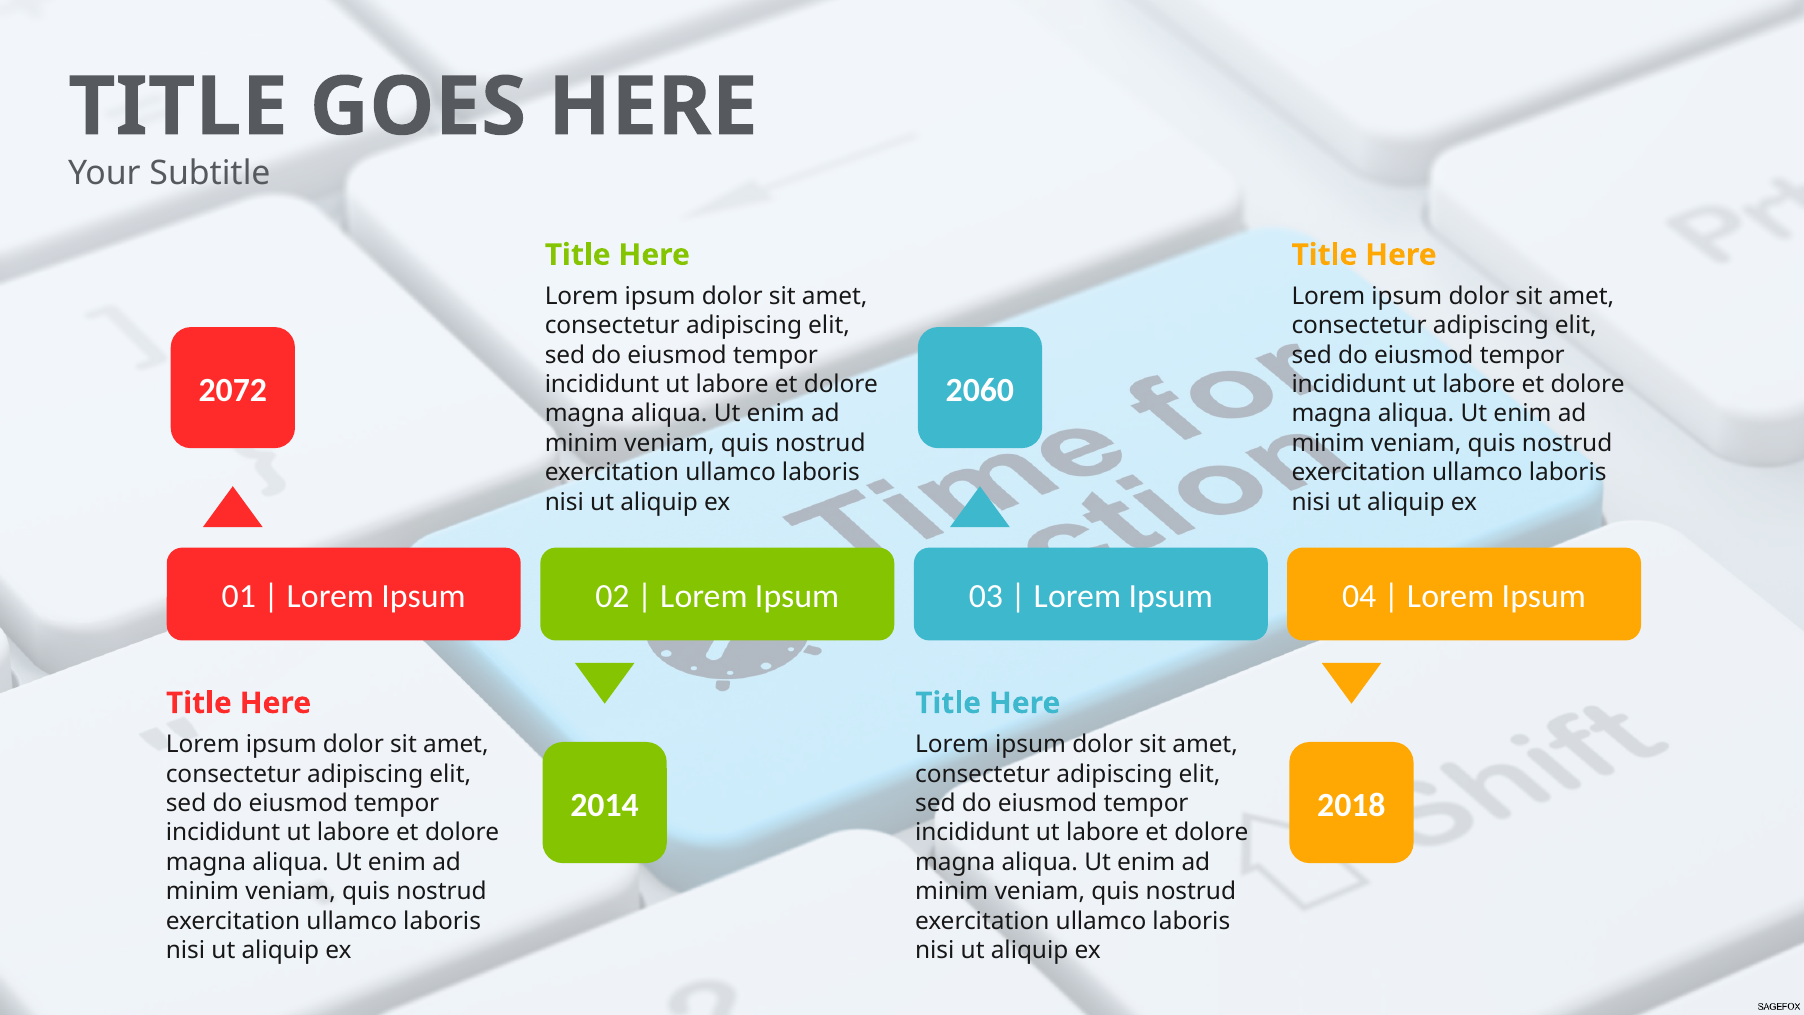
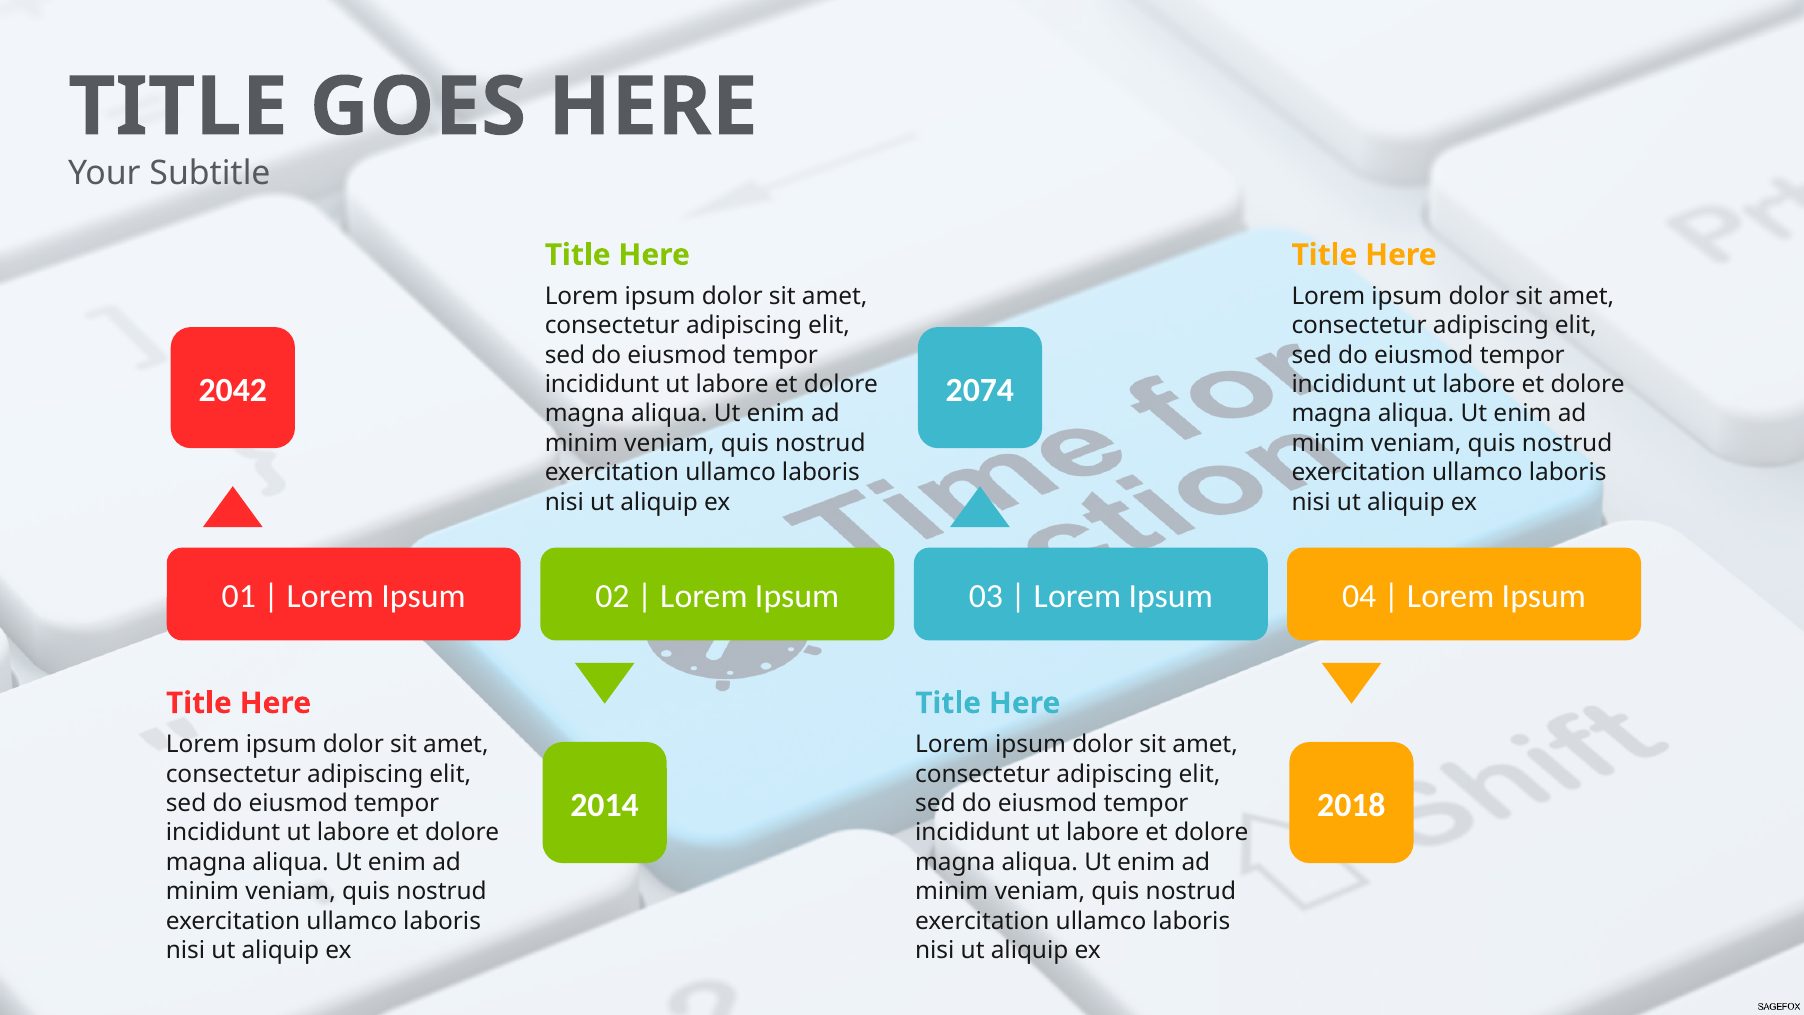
2072: 2072 -> 2042
2060: 2060 -> 2074
